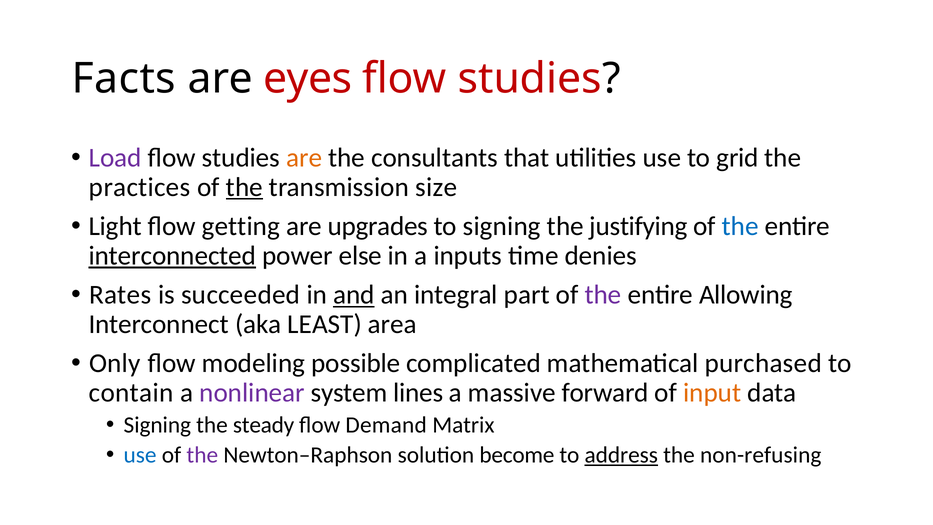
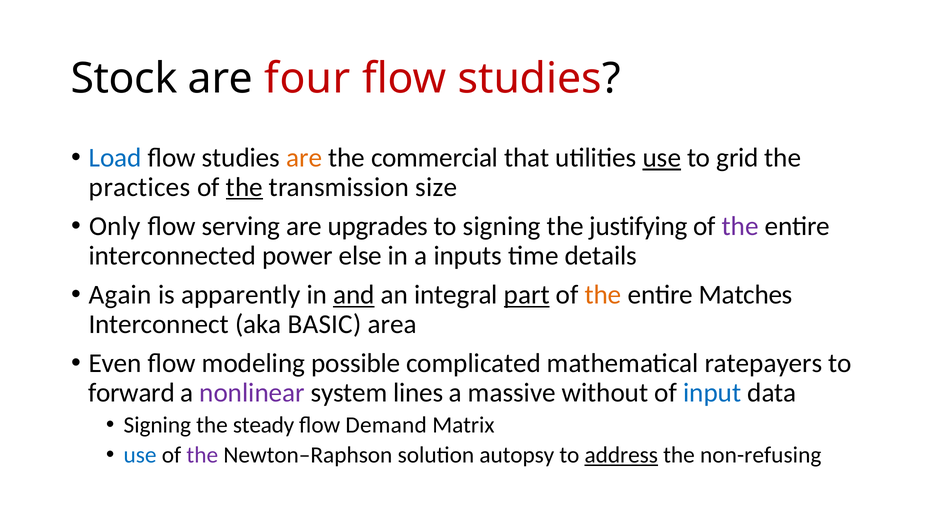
Facts: Facts -> Stock
eyes: eyes -> four
Load colour: purple -> blue
consultants: consultants -> commercial
use at (662, 158) underline: none -> present
Light: Light -> Only
getting: getting -> serving
the at (740, 226) colour: blue -> purple
interconnected underline: present -> none
denies: denies -> details
Rates: Rates -> Again
succeeded: succeeded -> apparently
part underline: none -> present
the at (603, 295) colour: purple -> orange
Allowing: Allowing -> Matches
LEAST: LEAST -> BASIC
Only: Only -> Even
purchased: purchased -> ratepayers
contain: contain -> forward
forward: forward -> without
input colour: orange -> blue
become: become -> autopsy
